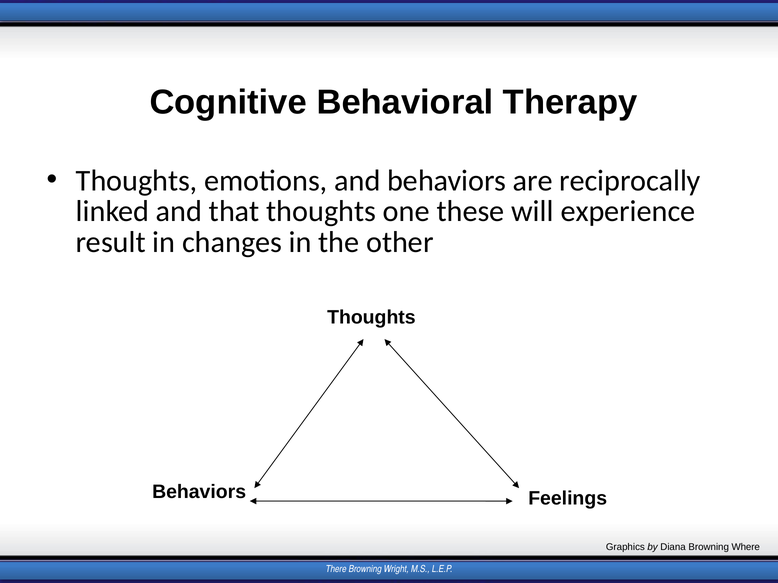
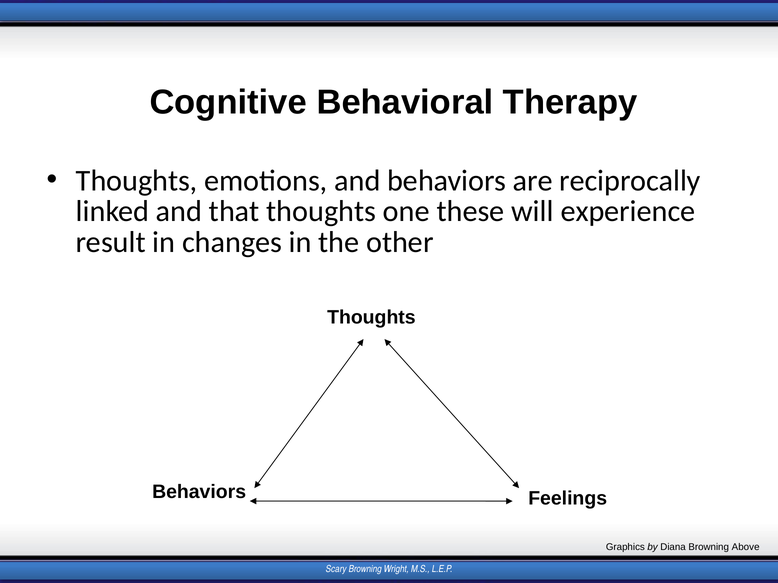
Where: Where -> Above
There: There -> Scary
